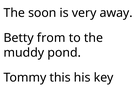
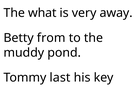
soon: soon -> what
this: this -> last
